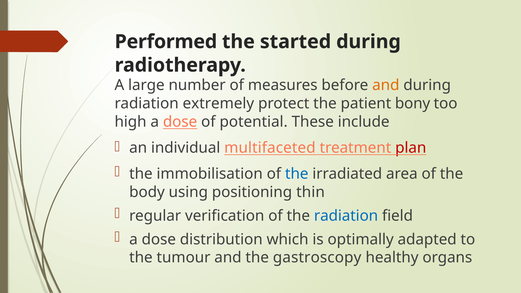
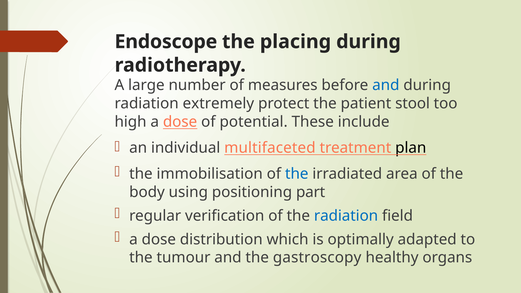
Performed: Performed -> Endoscope
started: started -> placing
and at (386, 85) colour: orange -> blue
bony: bony -> stool
plan colour: red -> black
thin: thin -> part
